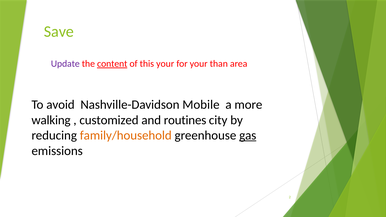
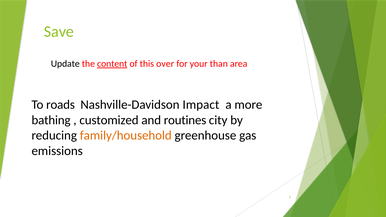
Update colour: purple -> black
this your: your -> over
avoid: avoid -> roads
Mobile: Mobile -> Impact
walking: walking -> bathing
gas underline: present -> none
